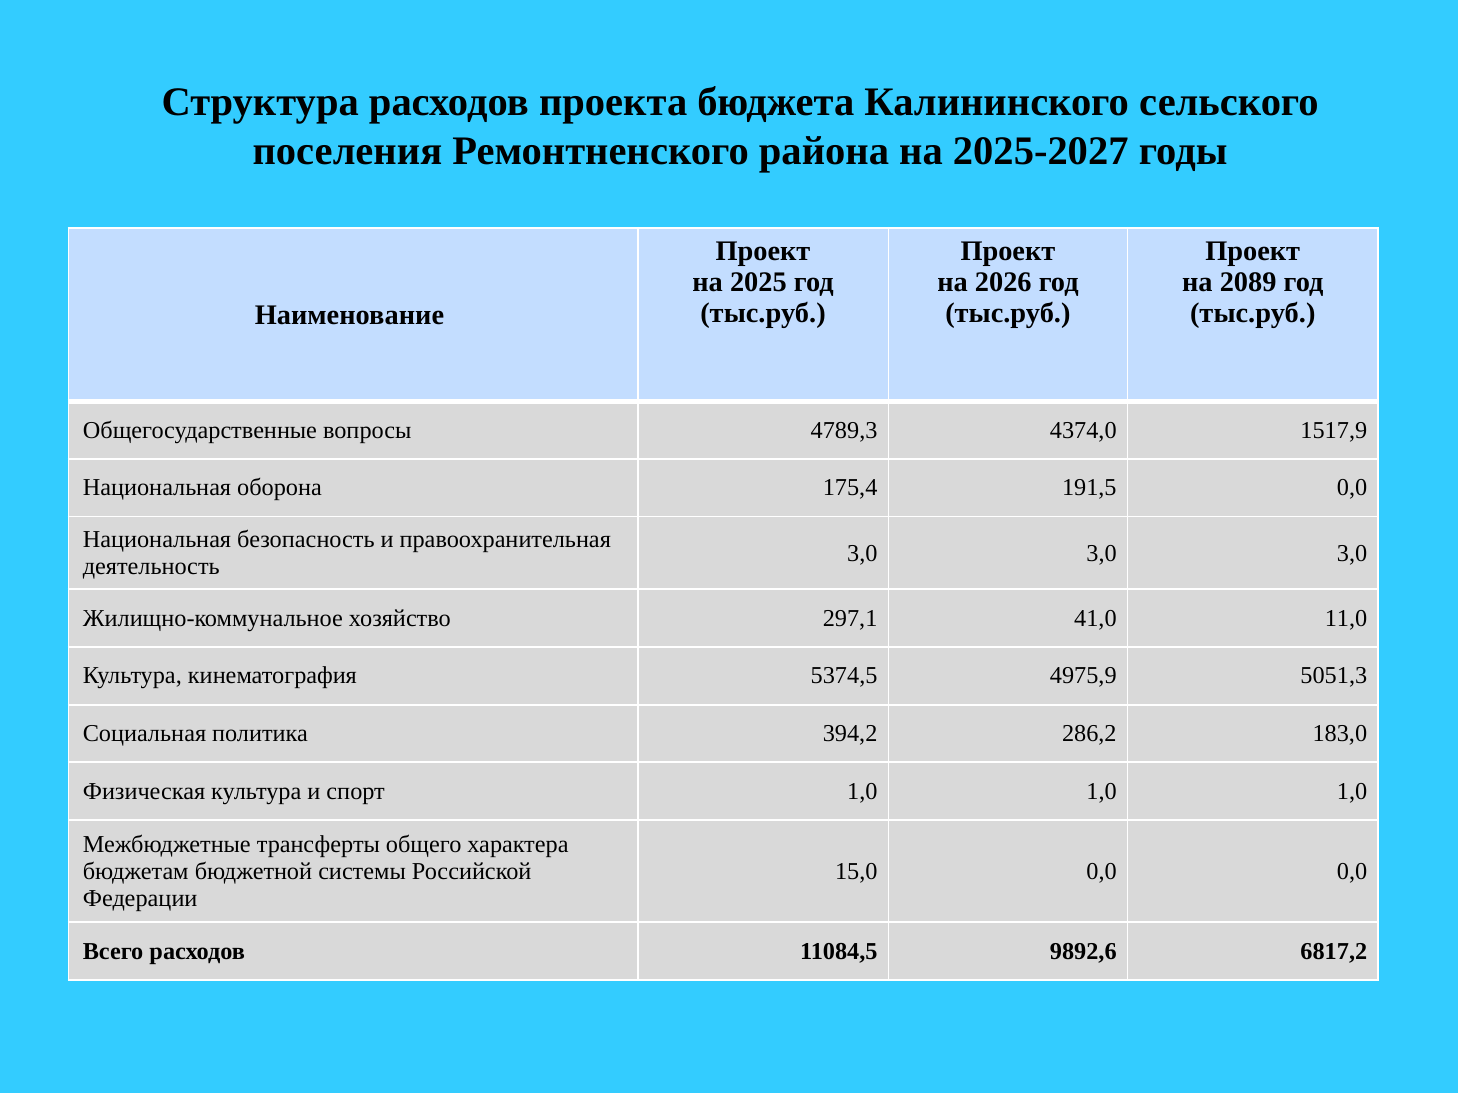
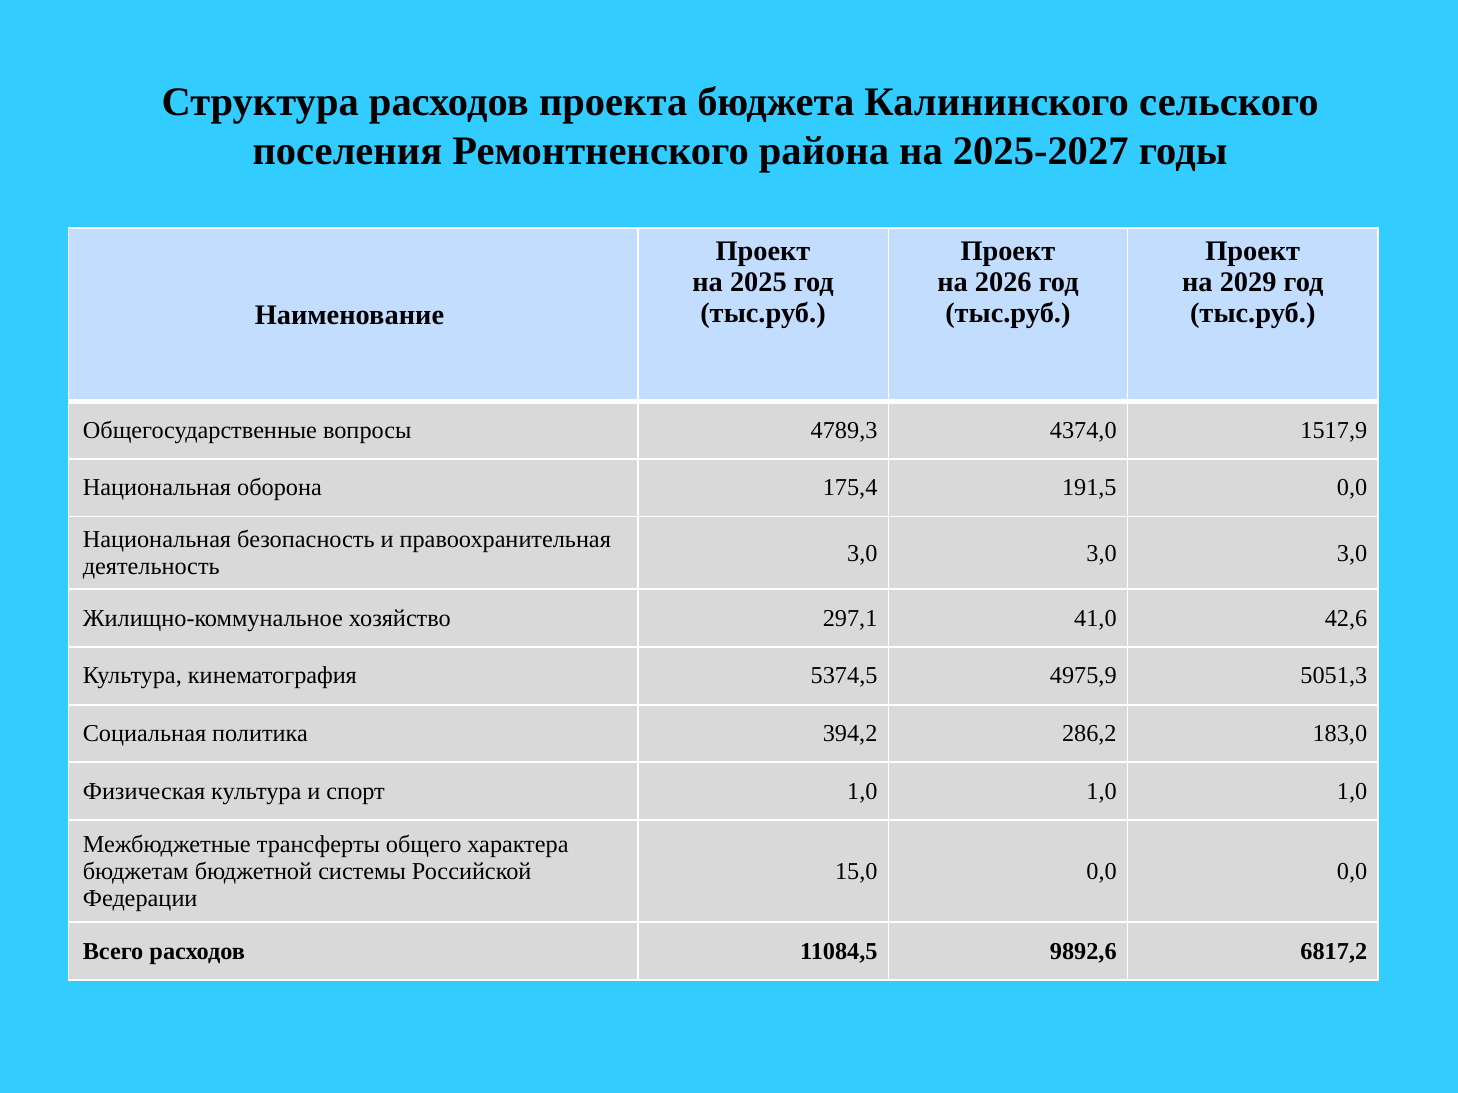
2089: 2089 -> 2029
11,0: 11,0 -> 42,6
